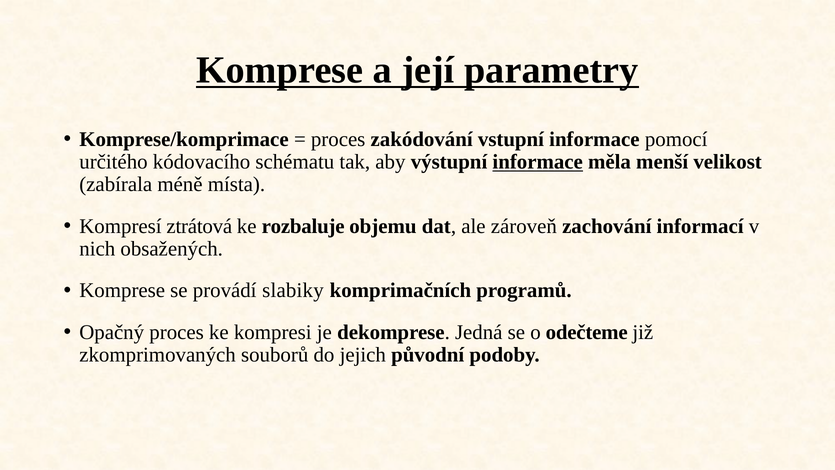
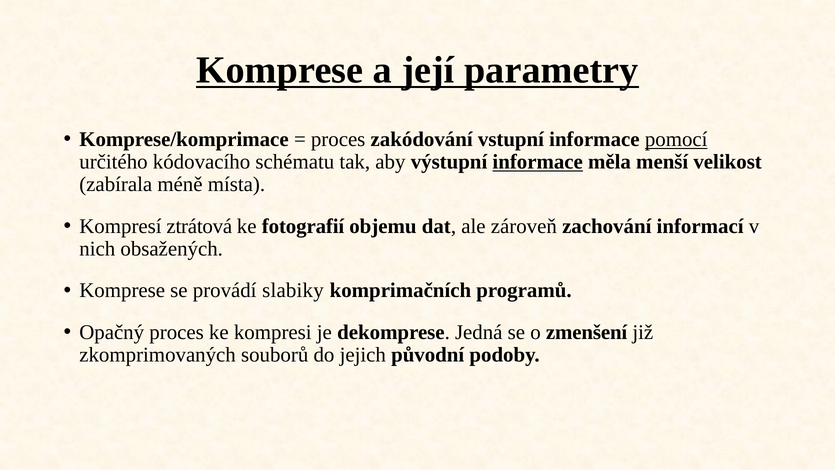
pomocí underline: none -> present
rozbaluje: rozbaluje -> fotografií
odečteme: odečteme -> zmenšení
